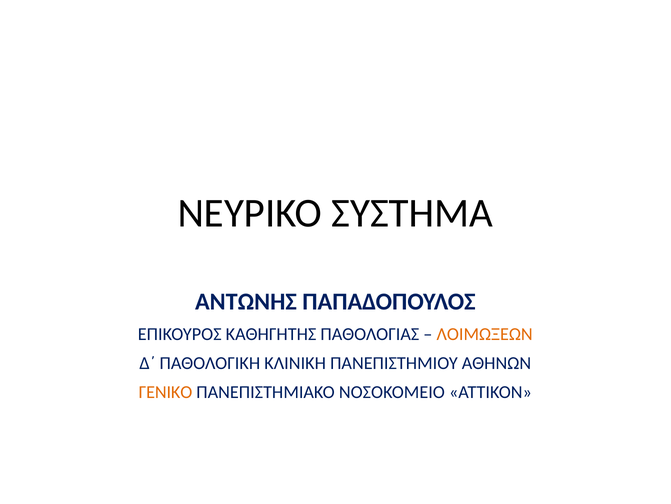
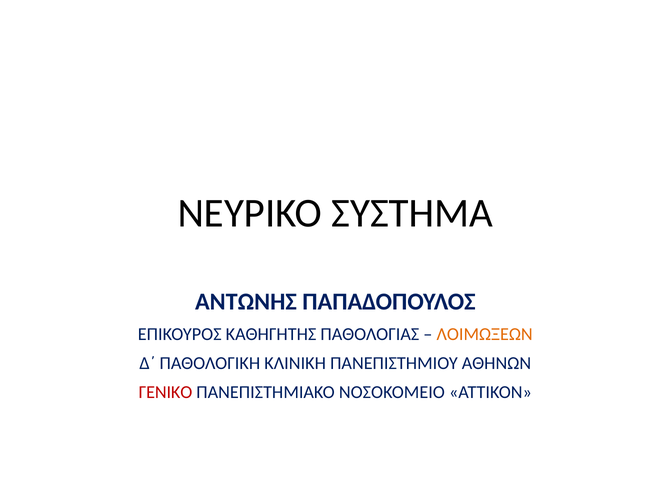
ΓΕΝΙΚΟ colour: orange -> red
